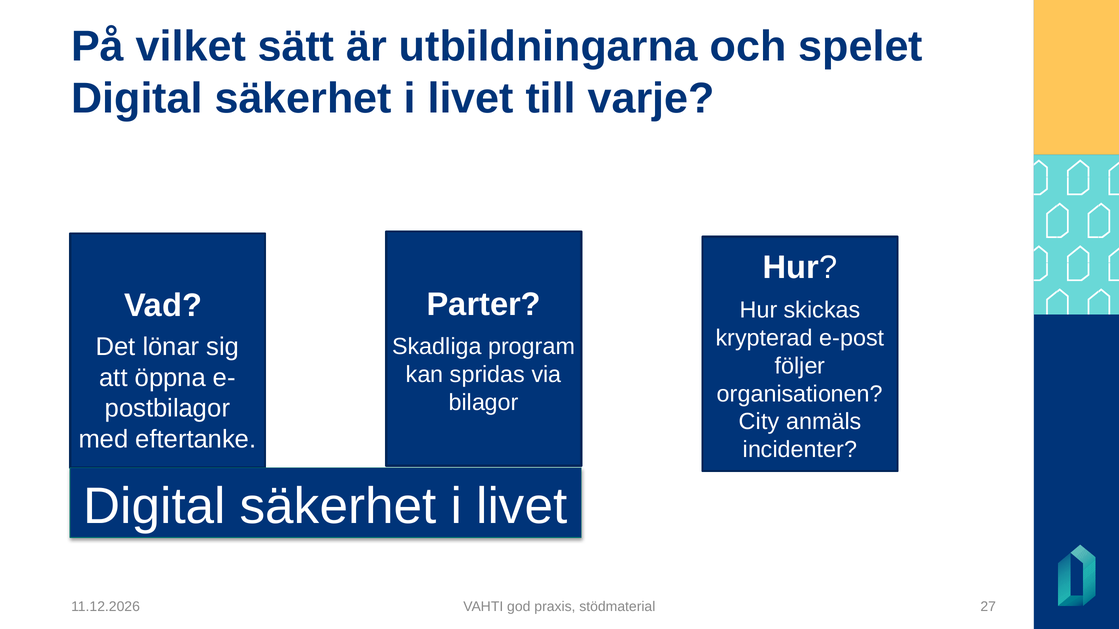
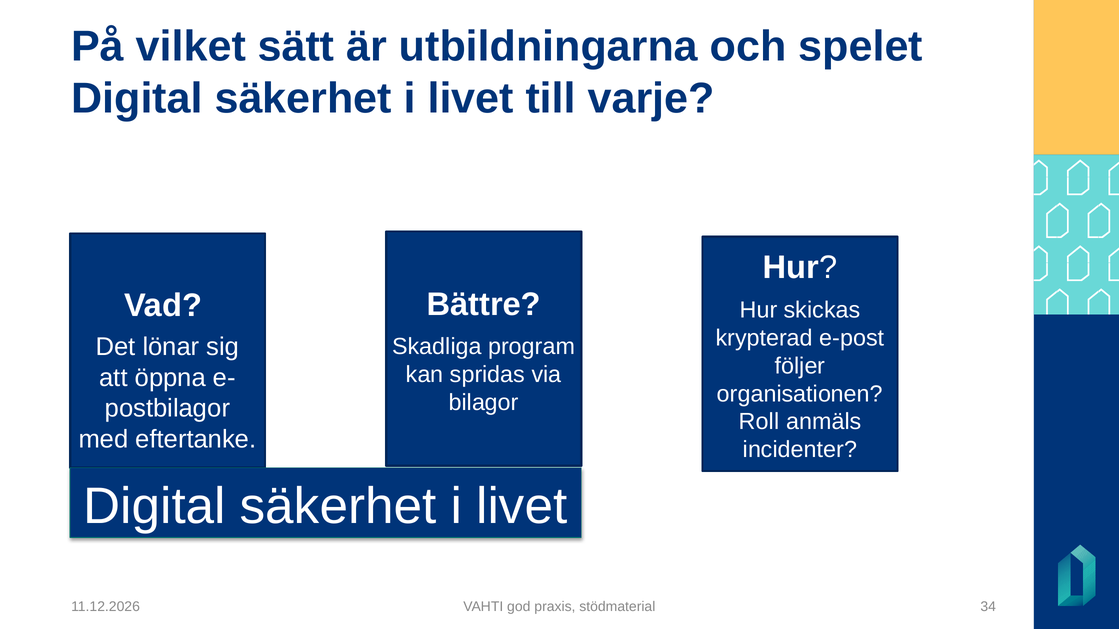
Parter: Parter -> Bättre
City: City -> Roll
27: 27 -> 34
